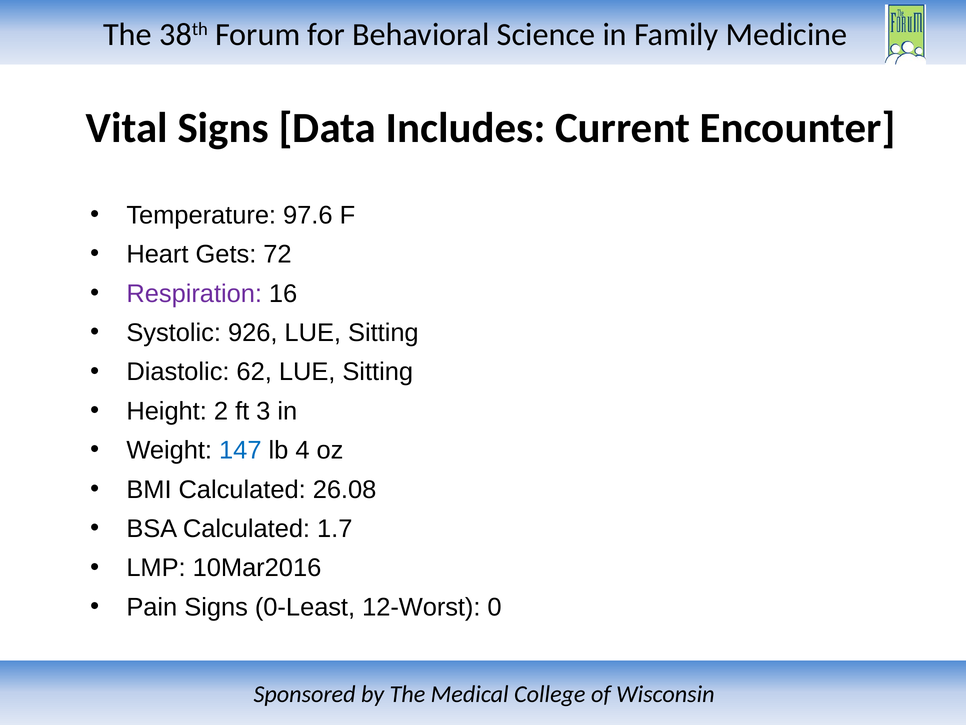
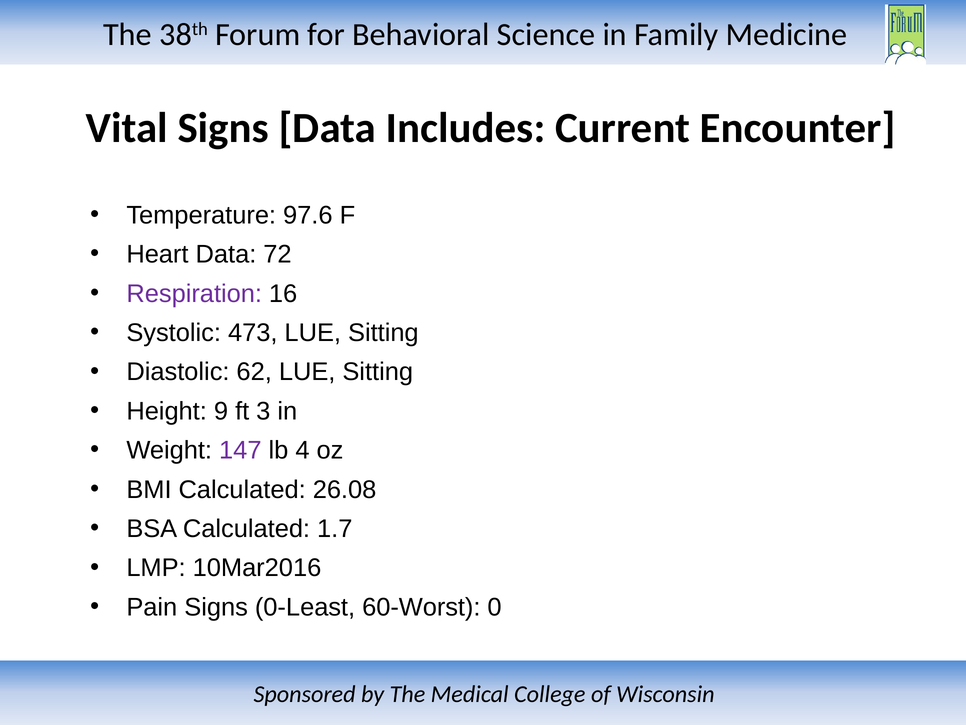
Heart Gets: Gets -> Data
926: 926 -> 473
2: 2 -> 9
147 colour: blue -> purple
12-Worst: 12-Worst -> 60-Worst
